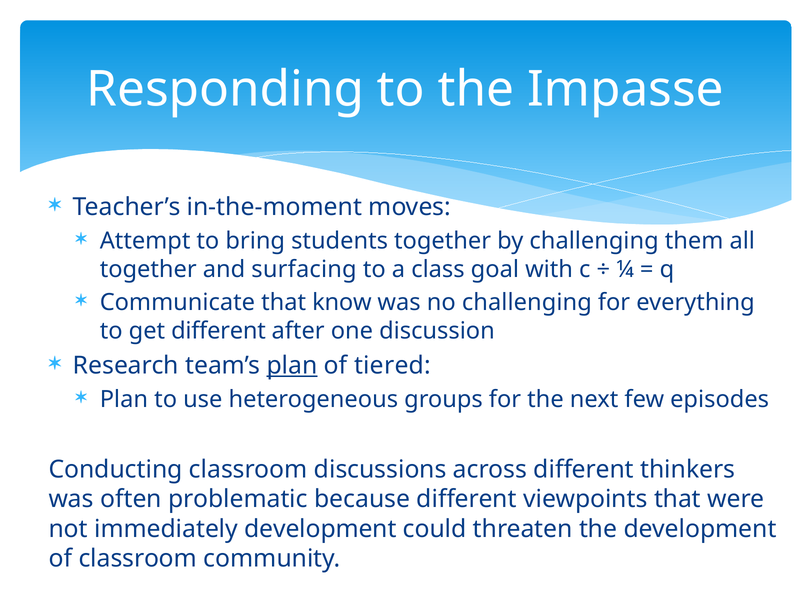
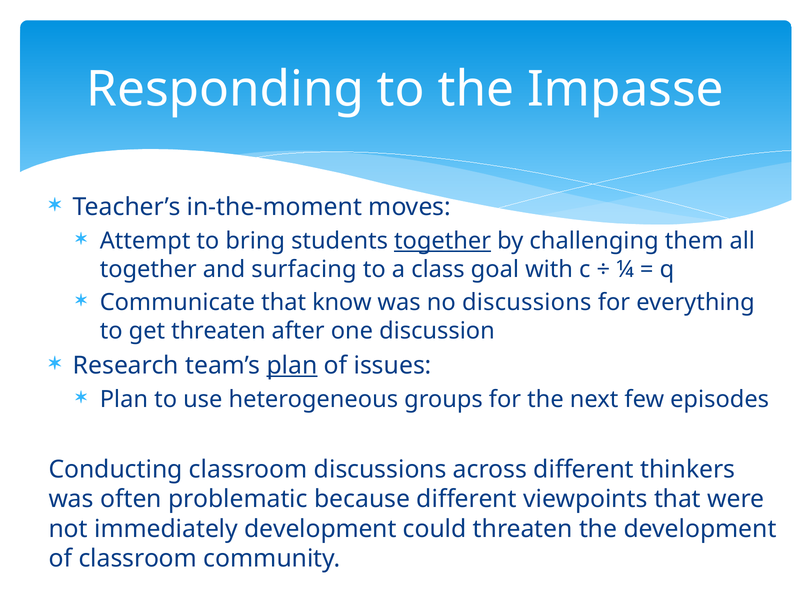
together at (443, 241) underline: none -> present
no challenging: challenging -> discussions
get different: different -> threaten
tiered: tiered -> issues
